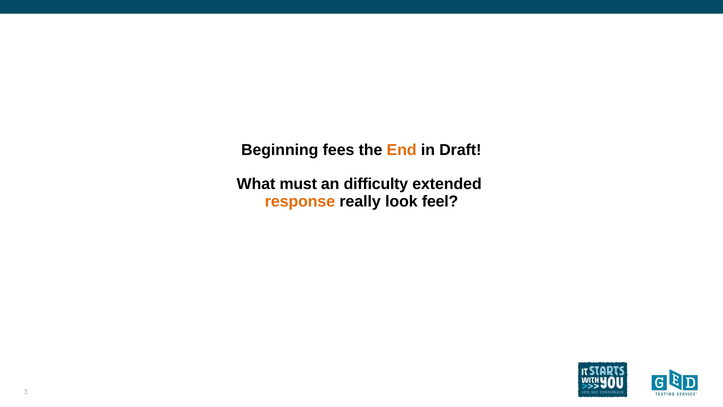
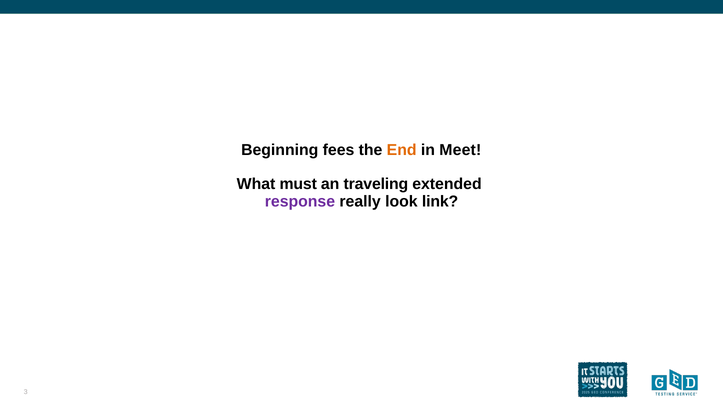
Draft: Draft -> Meet
difficulty: difficulty -> traveling
response colour: orange -> purple
feel: feel -> link
